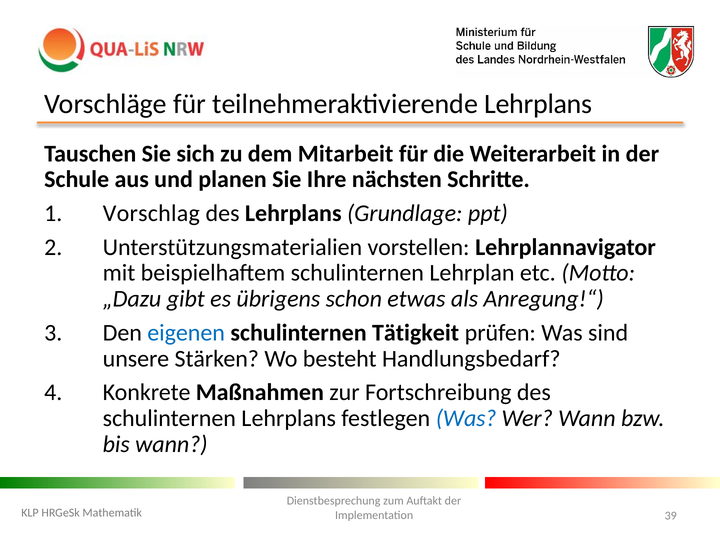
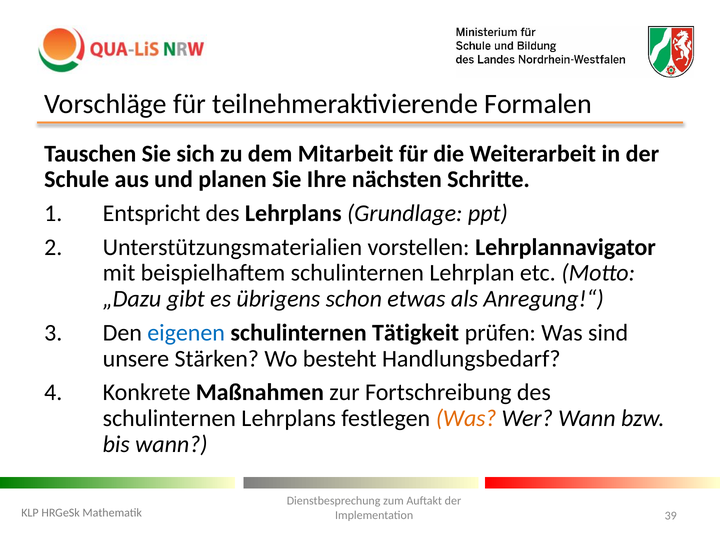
teilnehmeraktivierende Lehrplans: Lehrplans -> Formalen
Vorschlag: Vorschlag -> Entspricht
Was at (466, 418) colour: blue -> orange
